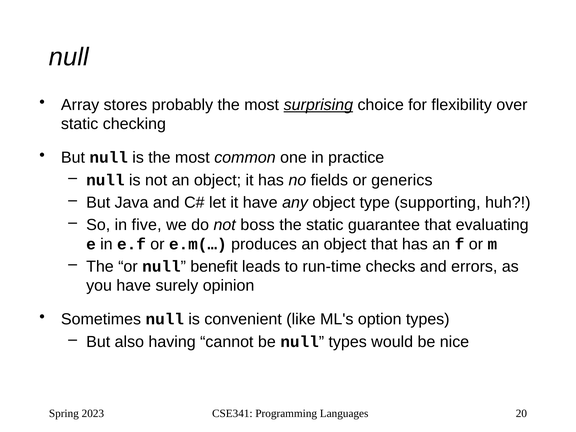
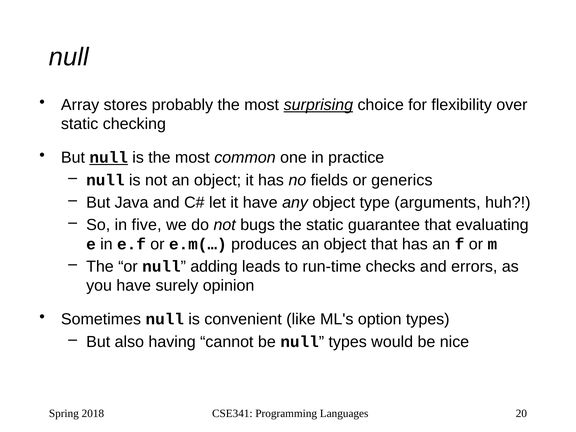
null at (109, 158) underline: none -> present
supporting: supporting -> arguments
boss: boss -> bugs
benefit: benefit -> adding
2023: 2023 -> 2018
